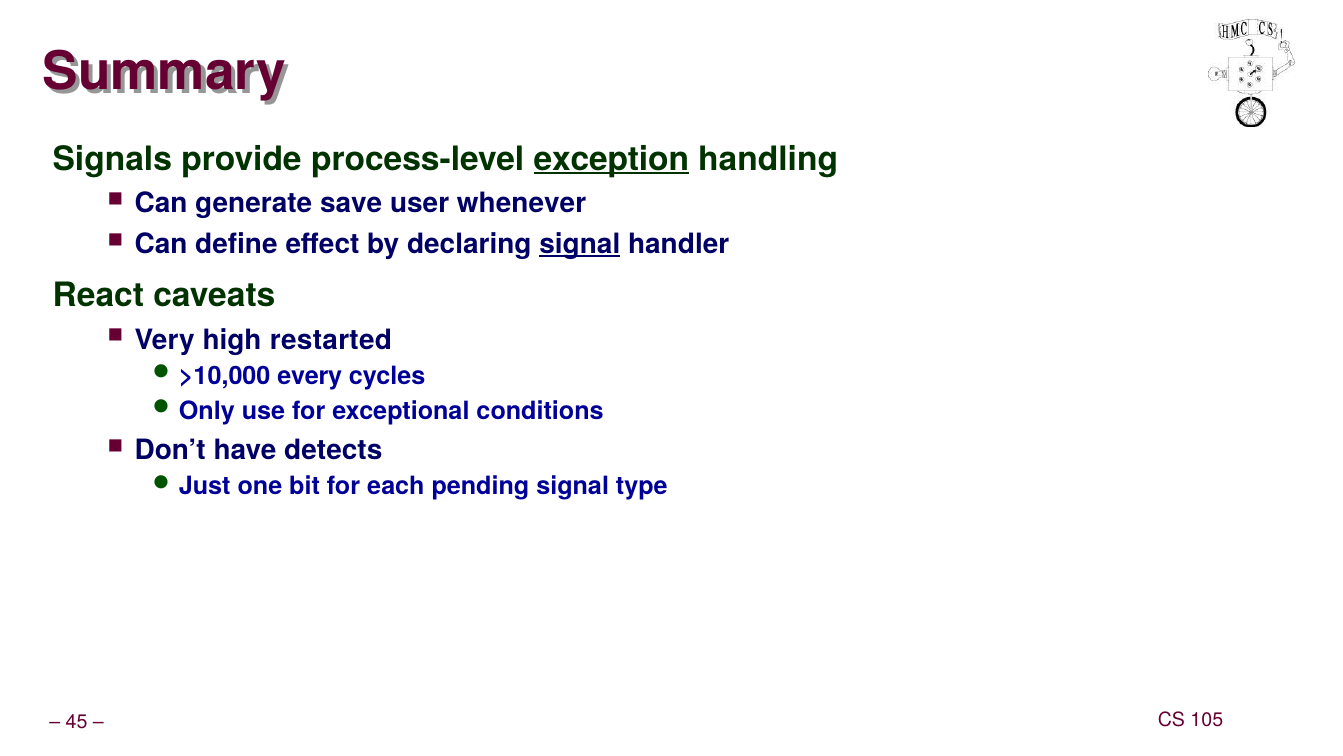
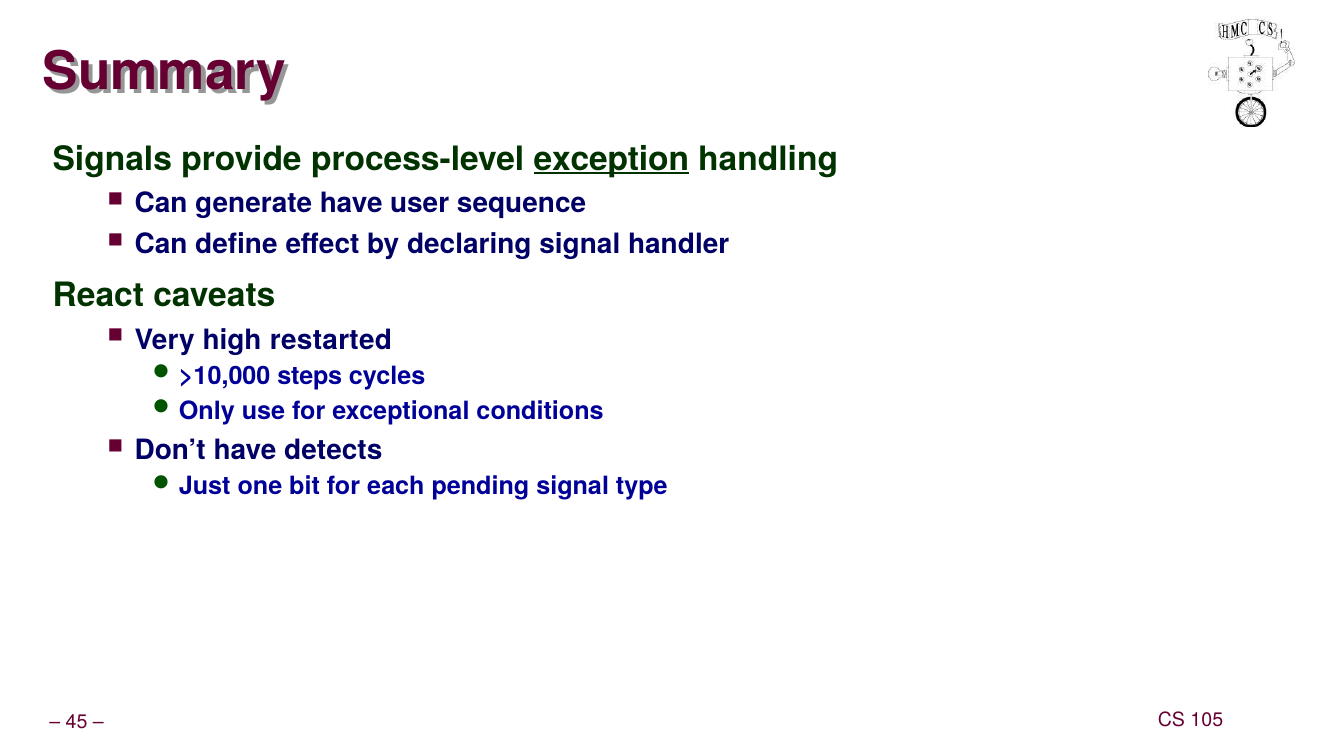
generate save: save -> have
whenever: whenever -> sequence
signal at (580, 244) underline: present -> none
every: every -> steps
